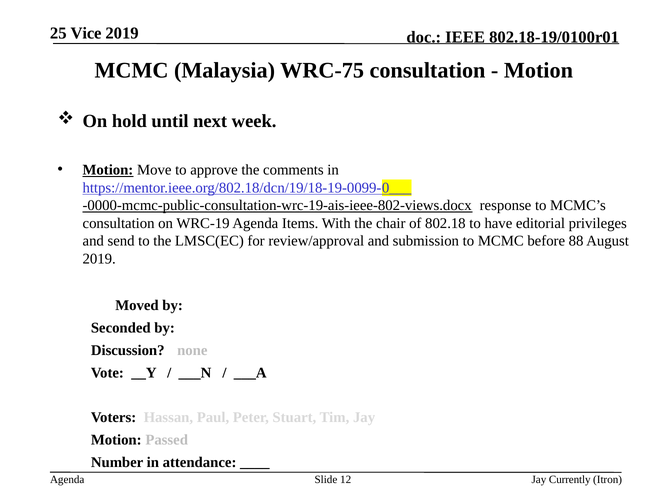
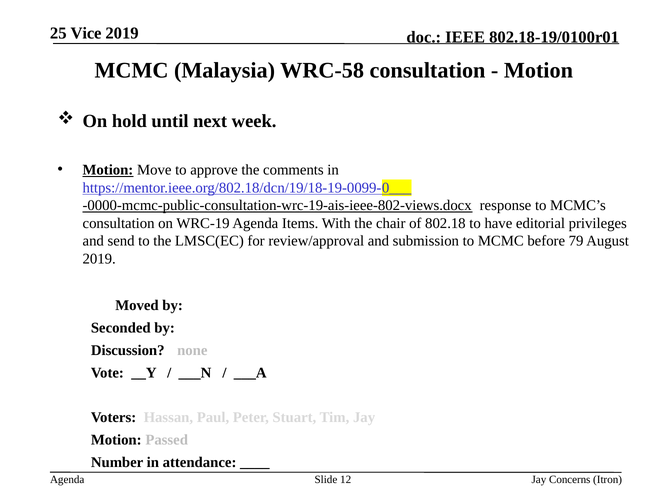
WRC-75: WRC-75 -> WRC-58
88: 88 -> 79
Currently: Currently -> Concerns
